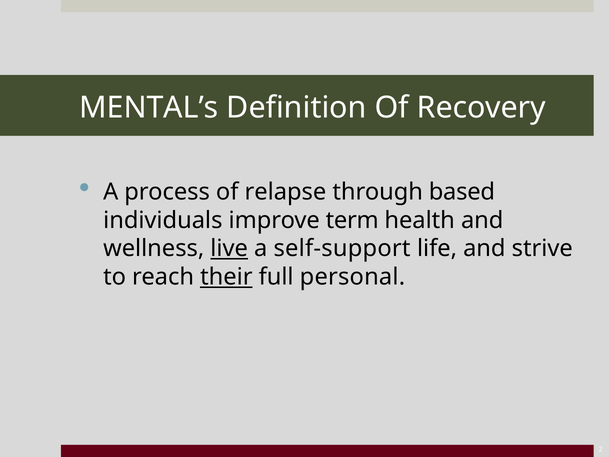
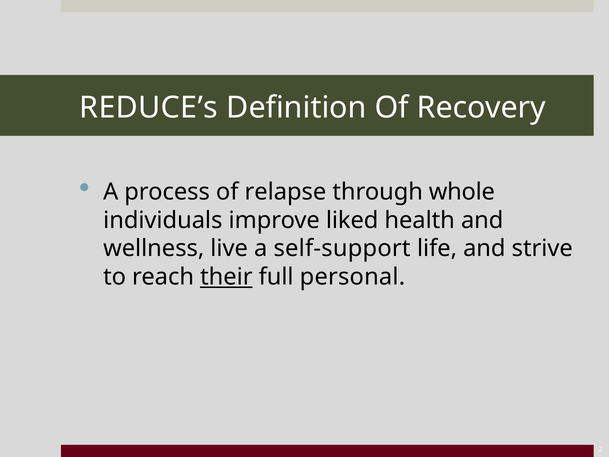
MENTAL’s: MENTAL’s -> REDUCE’s
based: based -> whole
term: term -> liked
live underline: present -> none
